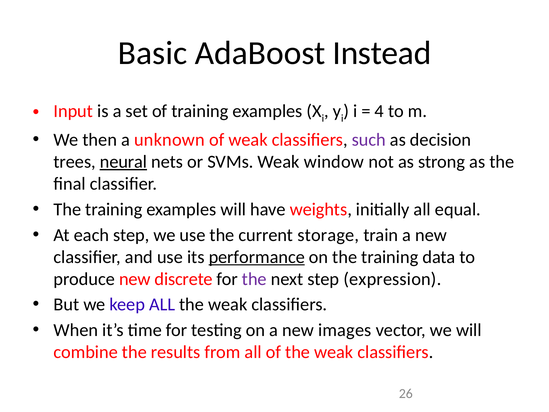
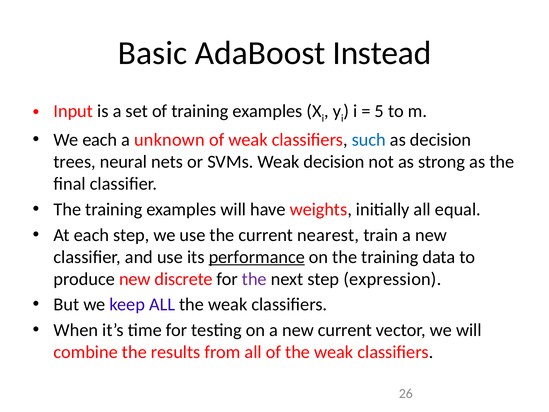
4: 4 -> 5
We then: then -> each
such colour: purple -> blue
neural underline: present -> none
Weak window: window -> decision
storage: storage -> nearest
new images: images -> current
